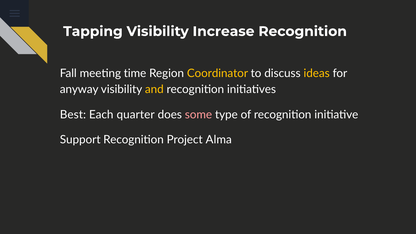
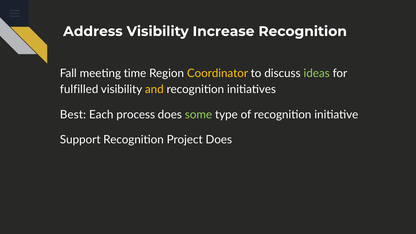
Tapping: Tapping -> Address
ideas colour: yellow -> light green
anyway: anyway -> fulfilled
quarter: quarter -> process
some colour: pink -> light green
Project Alma: Alma -> Does
